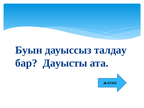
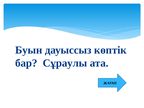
талдау: талдау -> көптік
Дауысты: Дауысты -> Сұраулы
